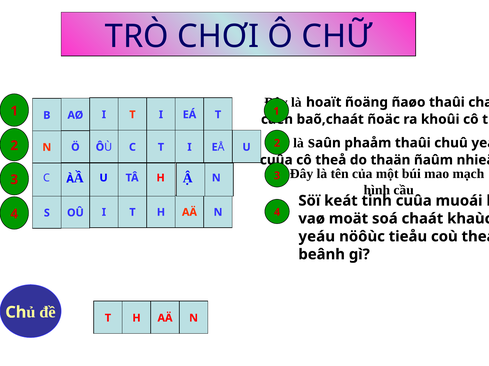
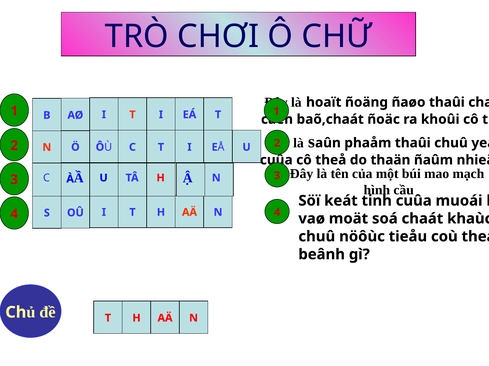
yeáu at (317, 237): yeáu -> chuû
